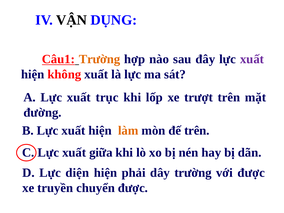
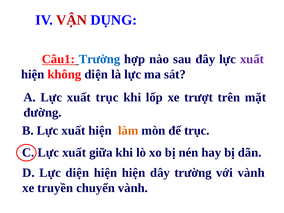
VẬN colour: black -> red
Trường at (100, 59) colour: orange -> blue
không xuất: xuất -> diện
đế trên: trên -> trục
hiện phải: phải -> hiện
với được: được -> vành
chuyển được: được -> vành
